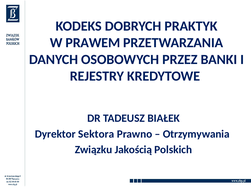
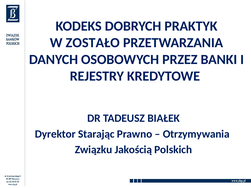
PRAWEM: PRAWEM -> ZOSTAŁO
Sektora: Sektora -> Starając
